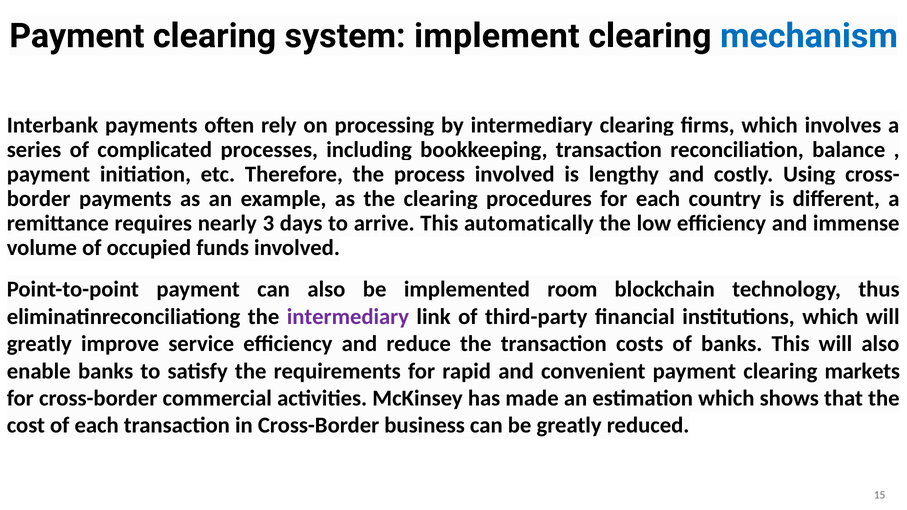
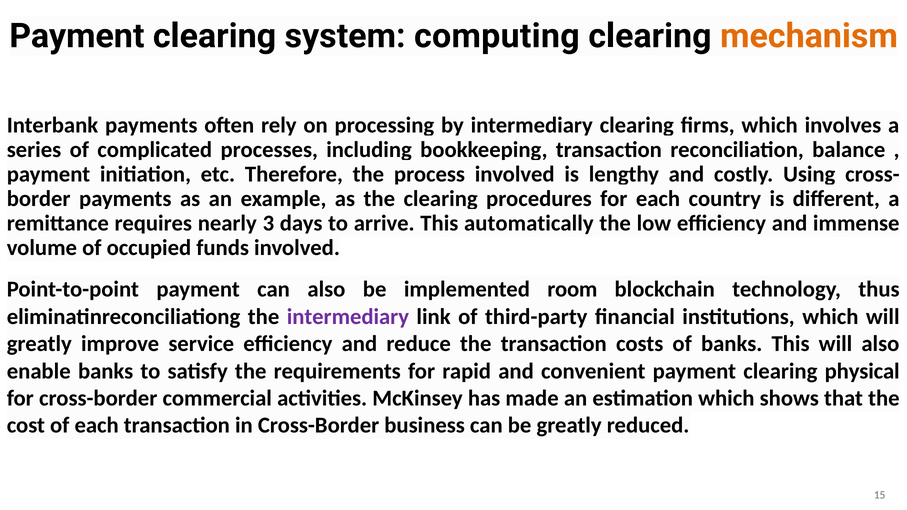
implement: implement -> computing
mechanism colour: blue -> orange
markets: markets -> physical
